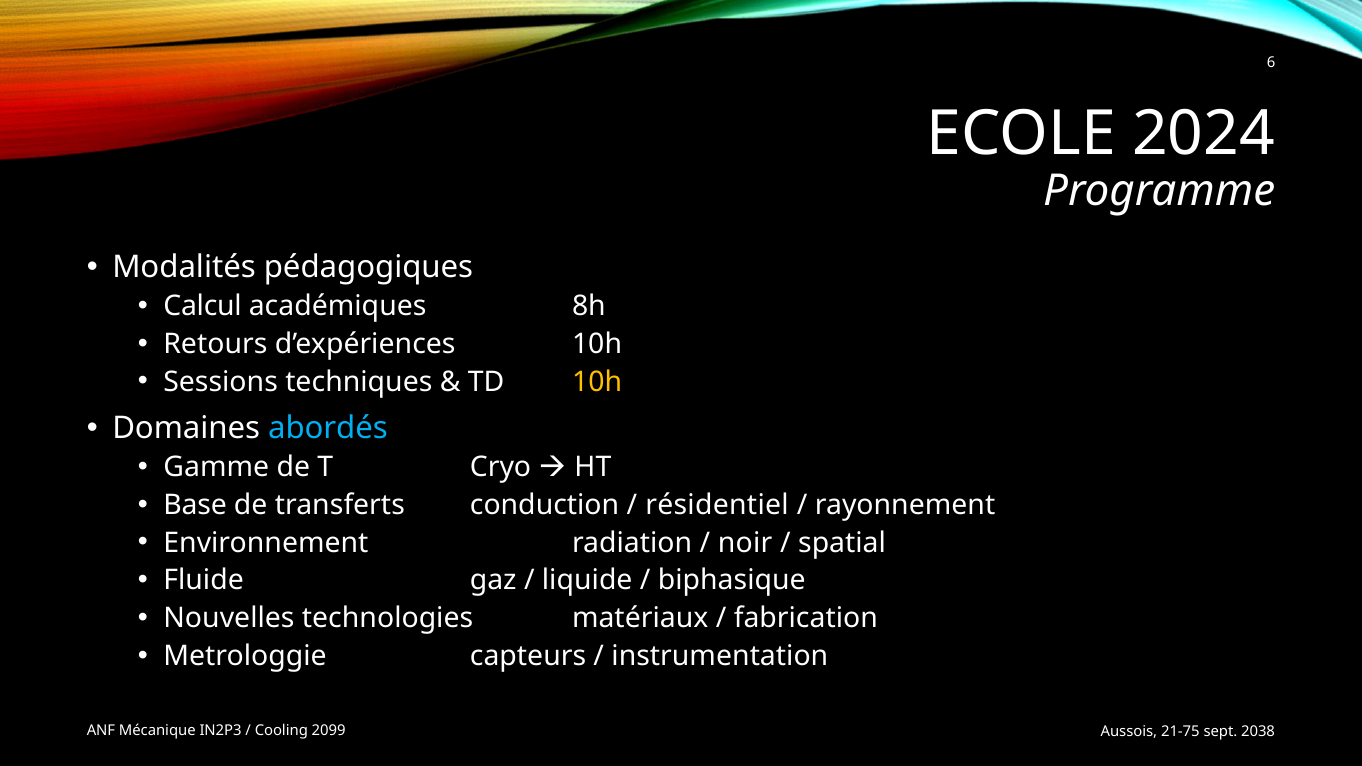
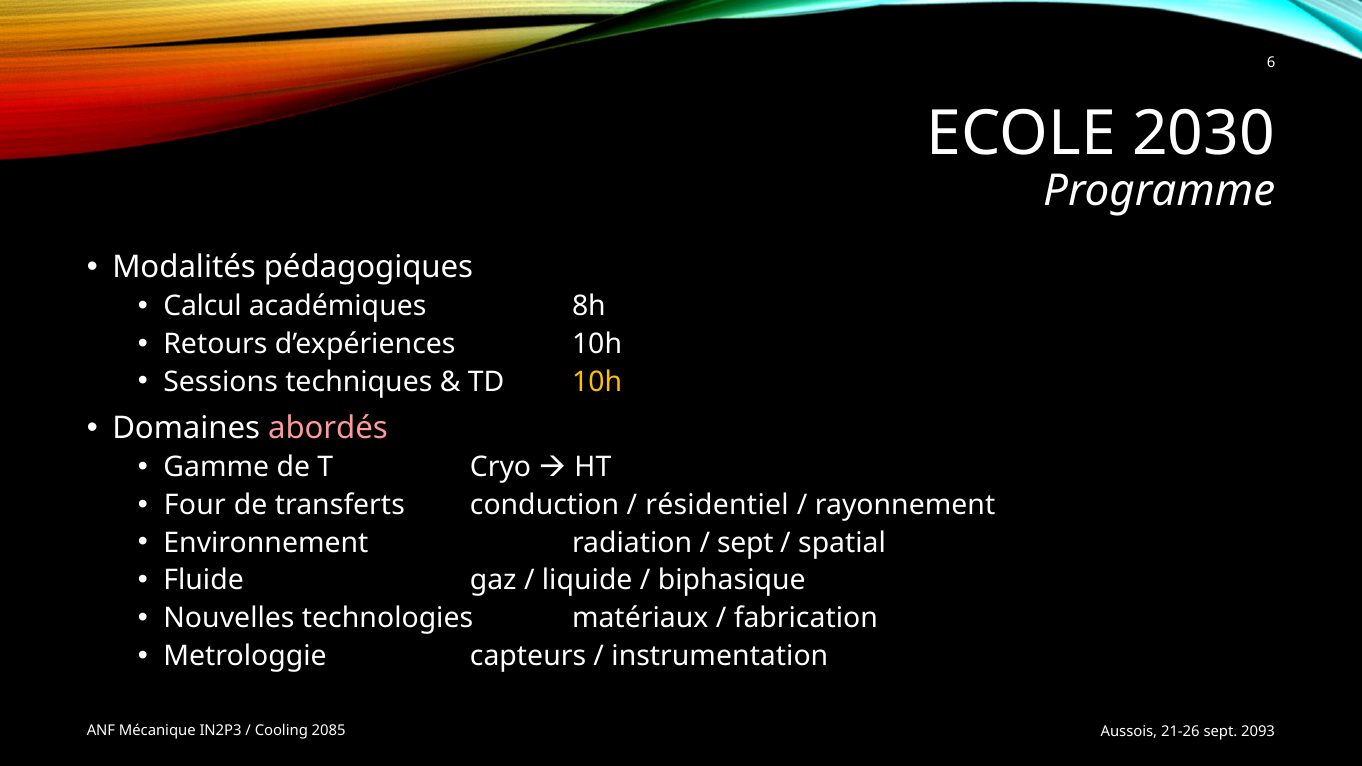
2024: 2024 -> 2030
abordés colour: light blue -> pink
Base: Base -> Four
noir at (745, 543): noir -> sept
2099: 2099 -> 2085
21-75: 21-75 -> 21-26
2038: 2038 -> 2093
